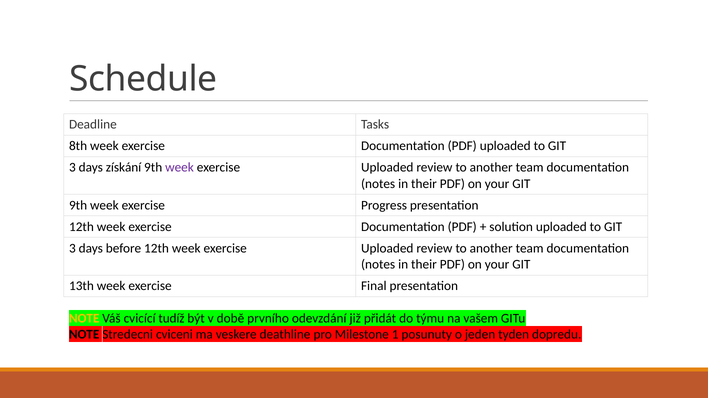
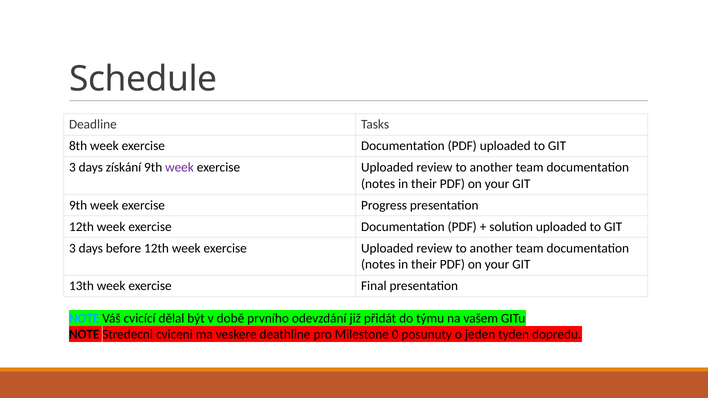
NOTE at (84, 318) colour: yellow -> light blue
tudíž: tudíž -> dělal
1: 1 -> 0
